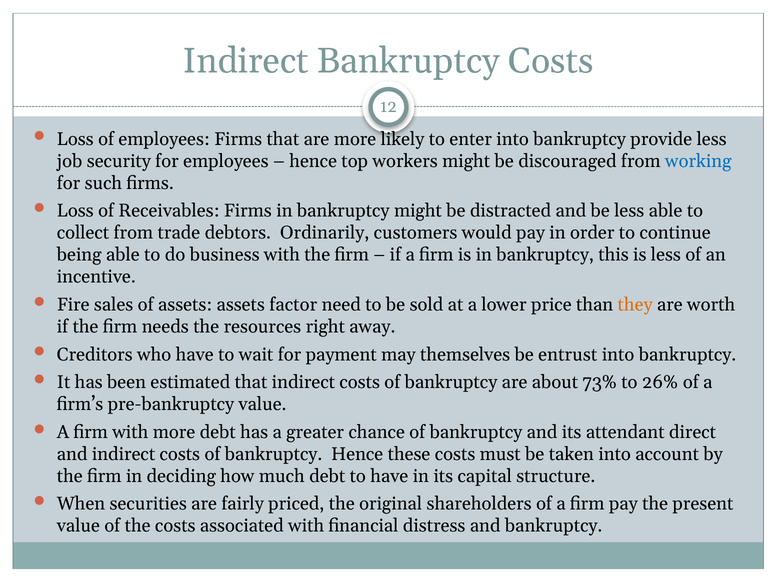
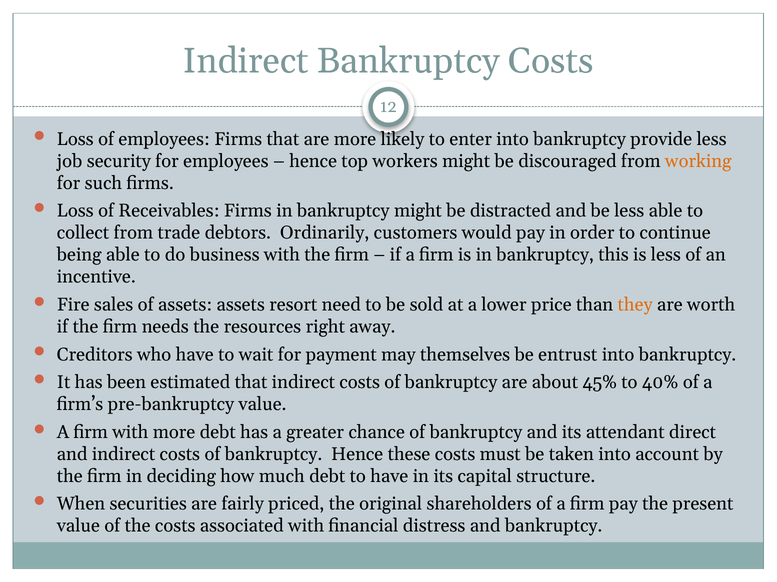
working colour: blue -> orange
factor: factor -> resort
73%: 73% -> 45%
26%: 26% -> 40%
